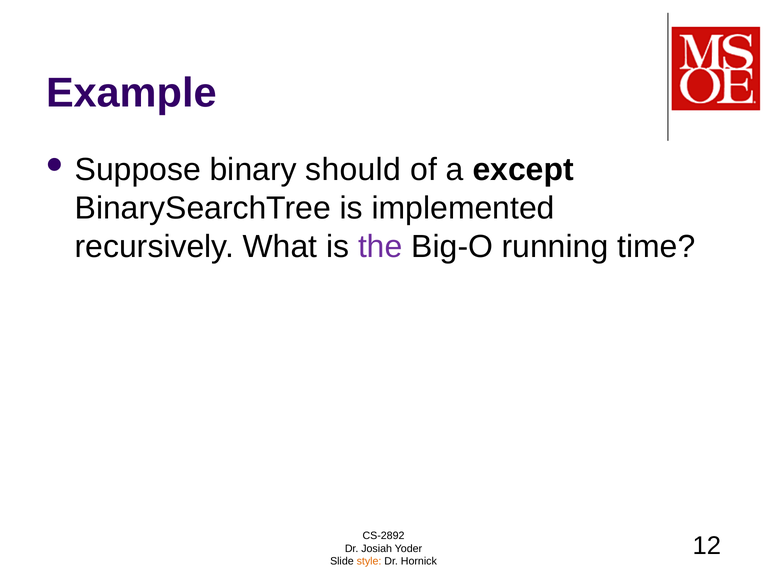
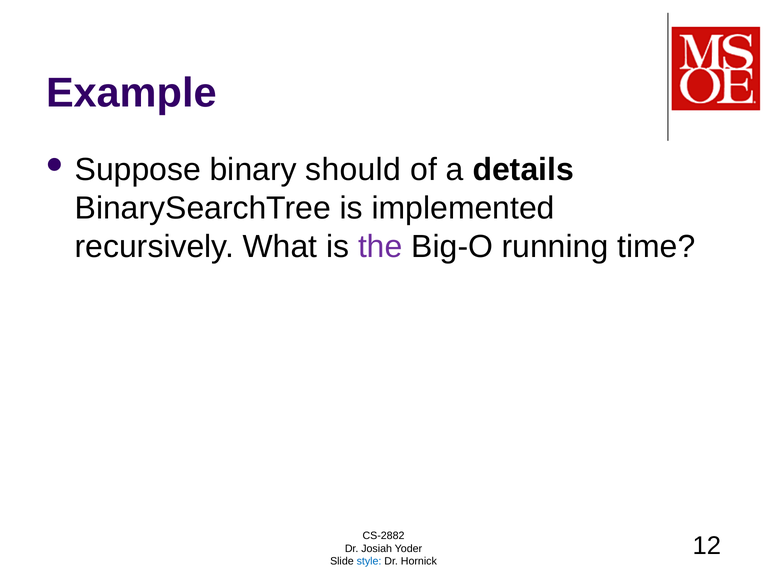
except: except -> details
CS-2892: CS-2892 -> CS-2882
style colour: orange -> blue
